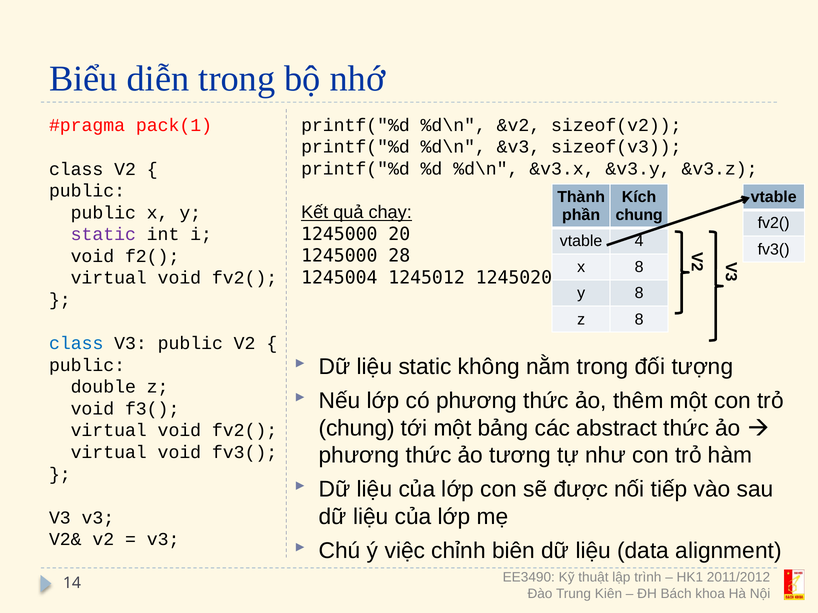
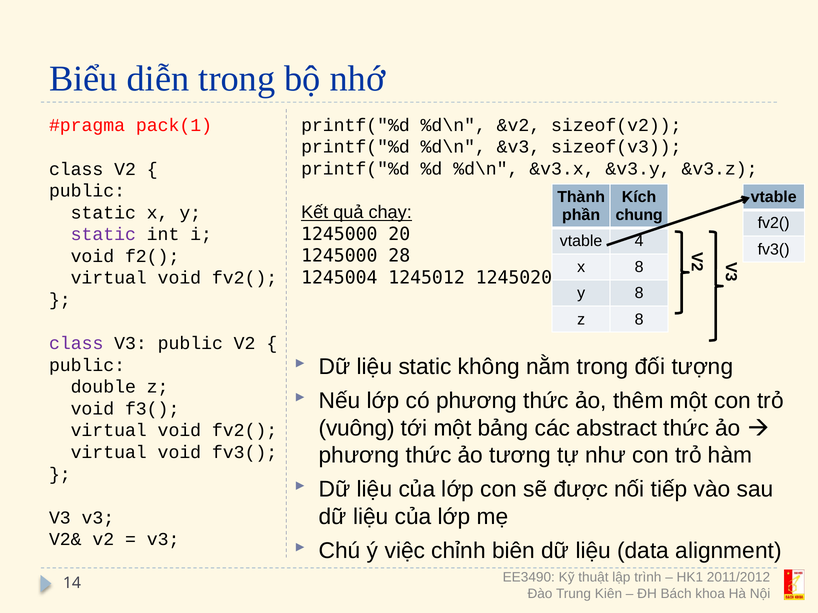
public at (103, 213): public -> static
class at (76, 344) colour: blue -> purple
chung at (357, 428): chung -> vuông
